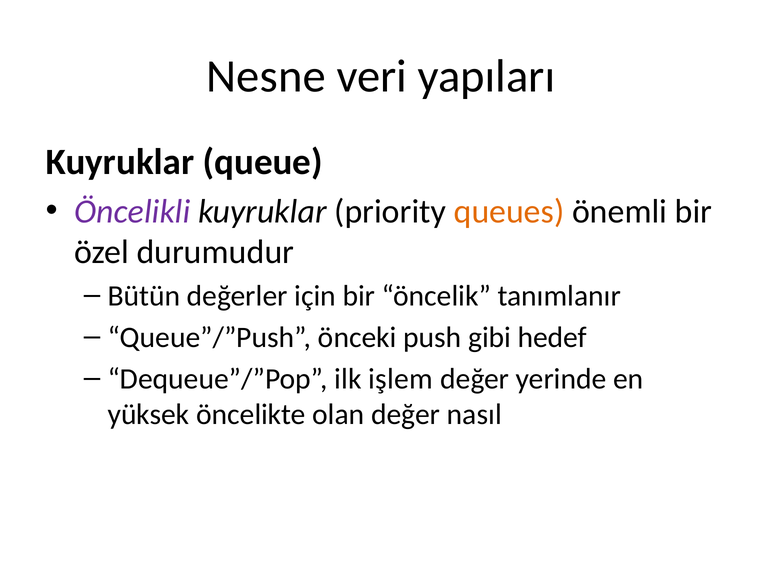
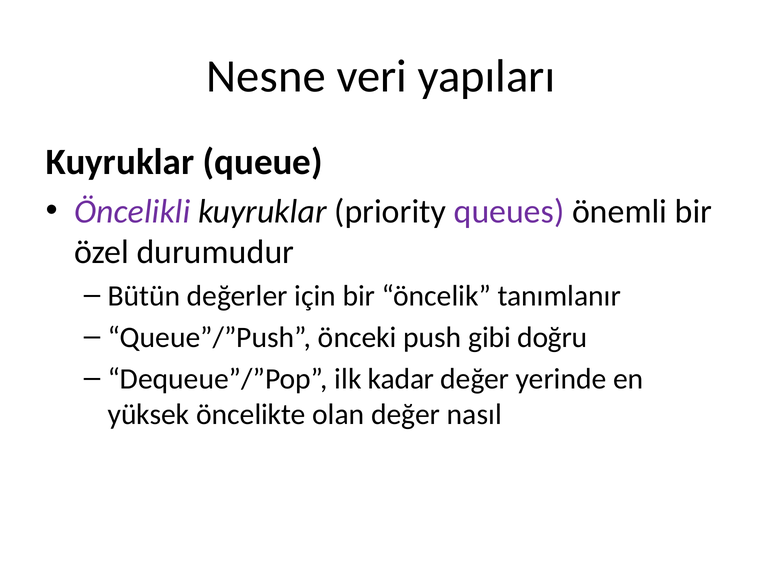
queues colour: orange -> purple
hedef: hedef -> doğru
işlem: işlem -> kadar
